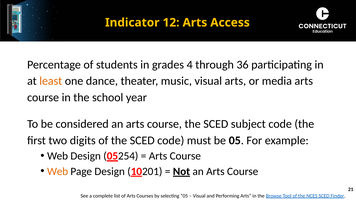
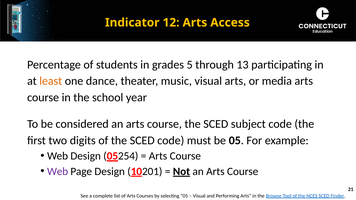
4: 4 -> 5
36: 36 -> 13
Web at (58, 172) colour: orange -> purple
